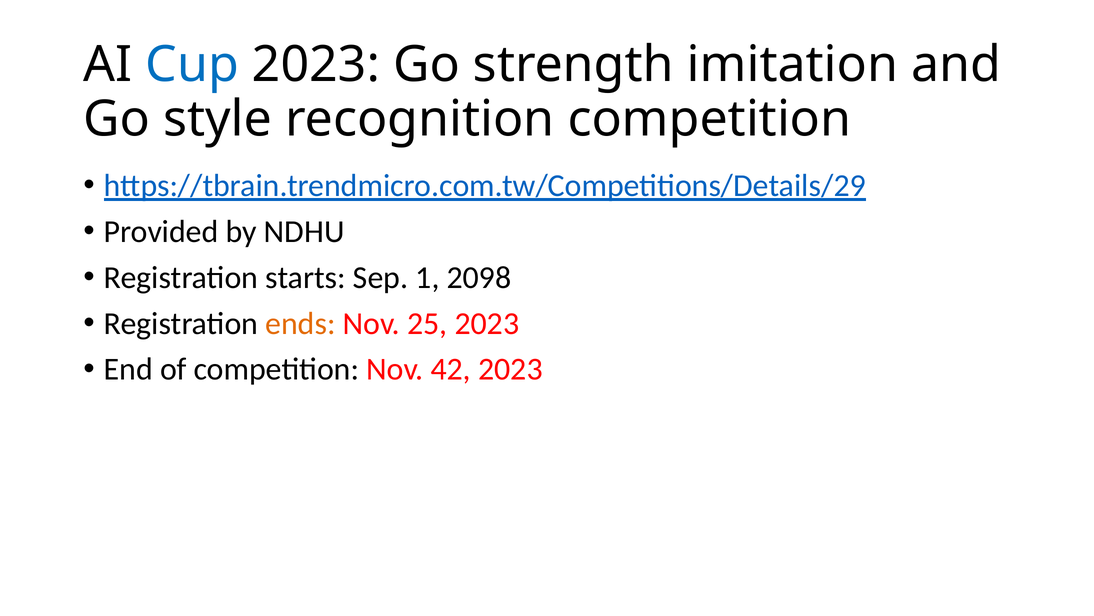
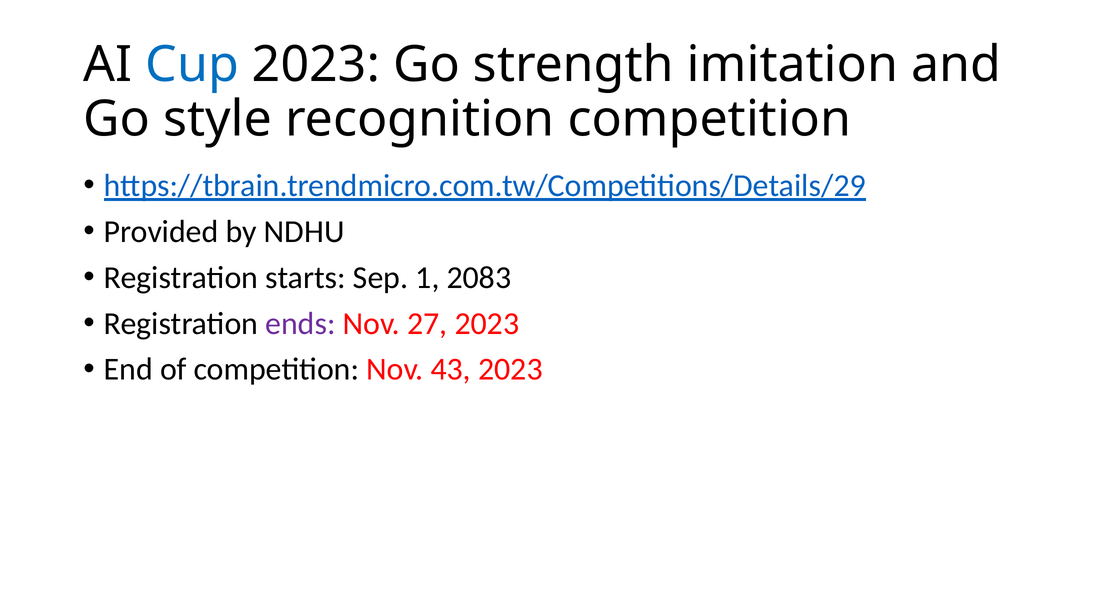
2098: 2098 -> 2083
ends colour: orange -> purple
25: 25 -> 27
42: 42 -> 43
